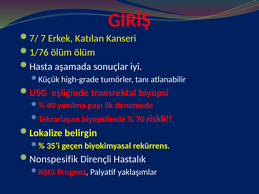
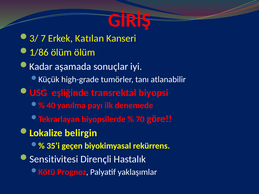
7/: 7/ -> 3/
1/76: 1/76 -> 1/86
Hasta: Hasta -> Kadar
riskli: riskli -> göre
Nonspesifik: Nonspesifik -> Sensitivitesi
